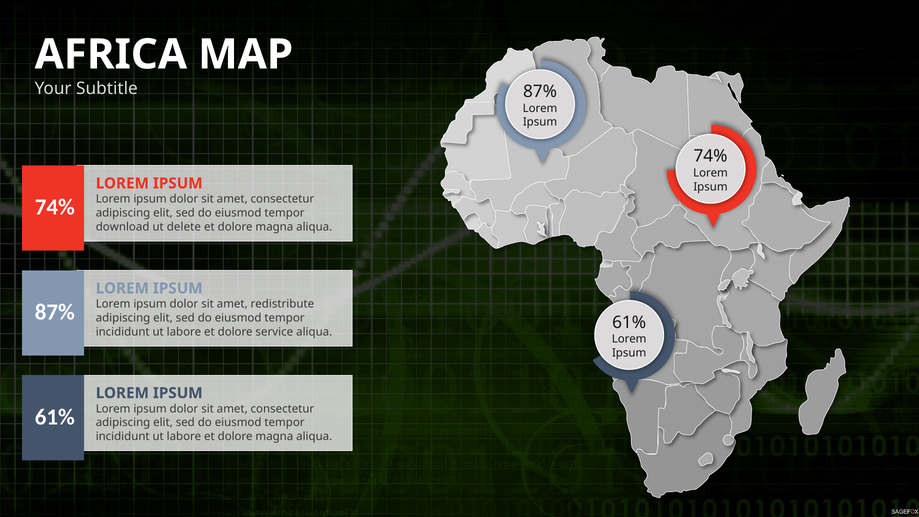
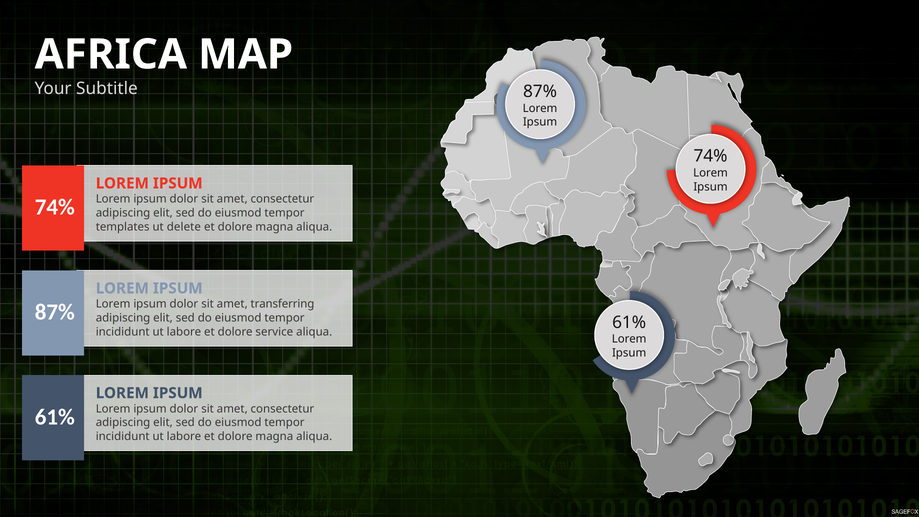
download: download -> templates
redistribute: redistribute -> transferring
